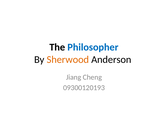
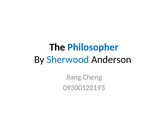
Sherwood colour: orange -> blue
